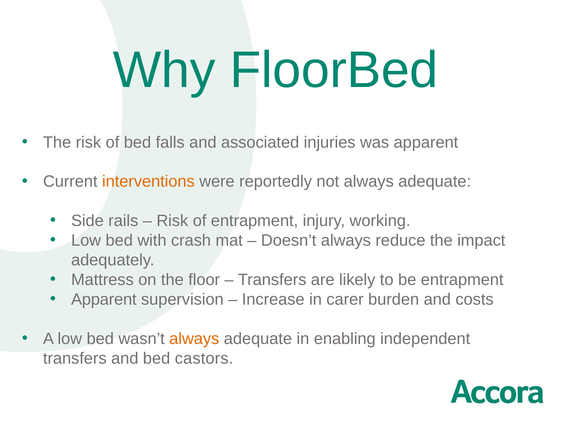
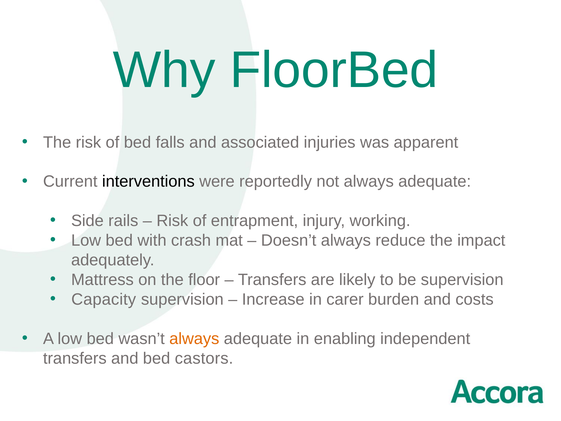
interventions colour: orange -> black
be entrapment: entrapment -> supervision
Apparent at (104, 299): Apparent -> Capacity
